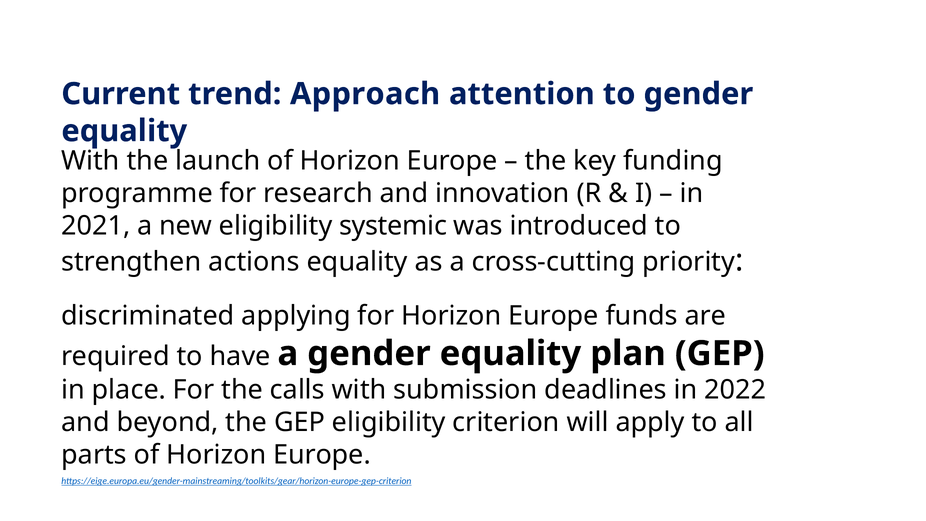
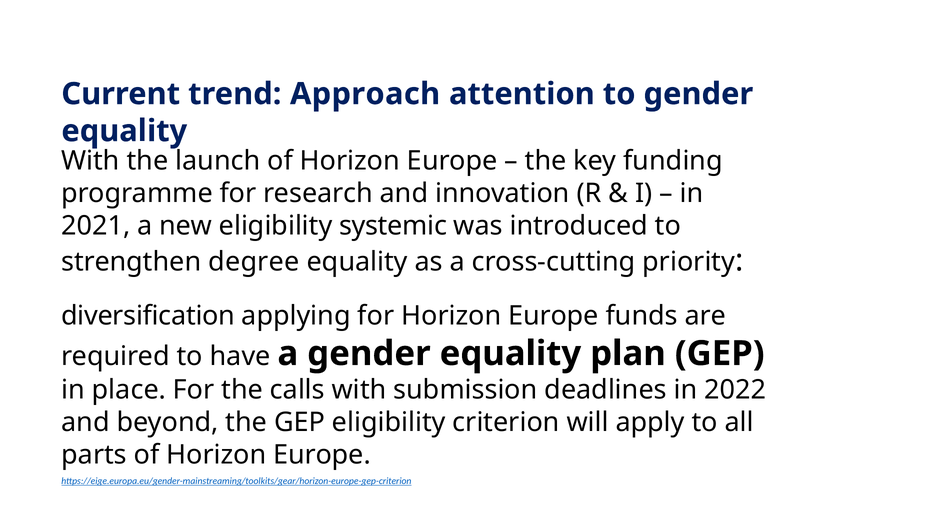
actions: actions -> degree
discriminated: discriminated -> diversification
